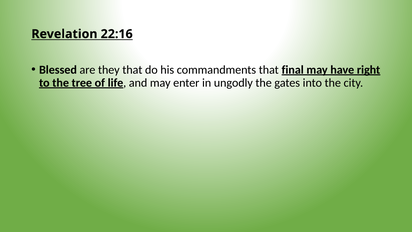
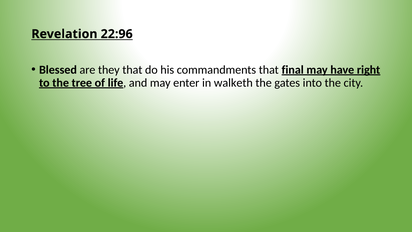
22:16: 22:16 -> 22:96
ungodly: ungodly -> walketh
